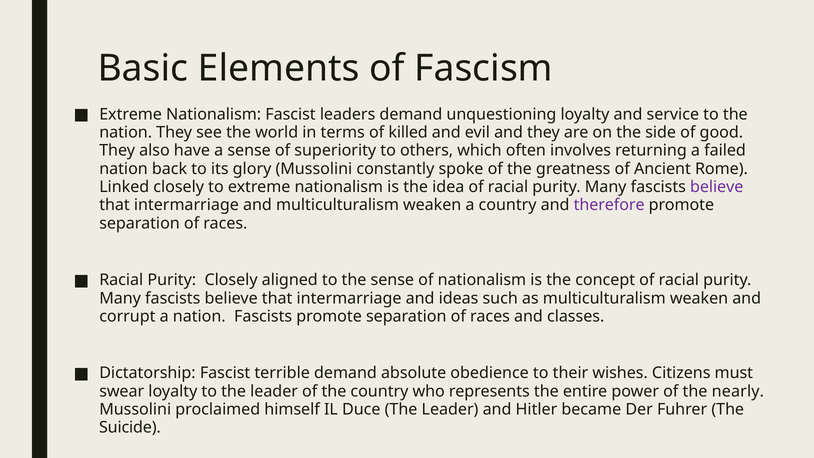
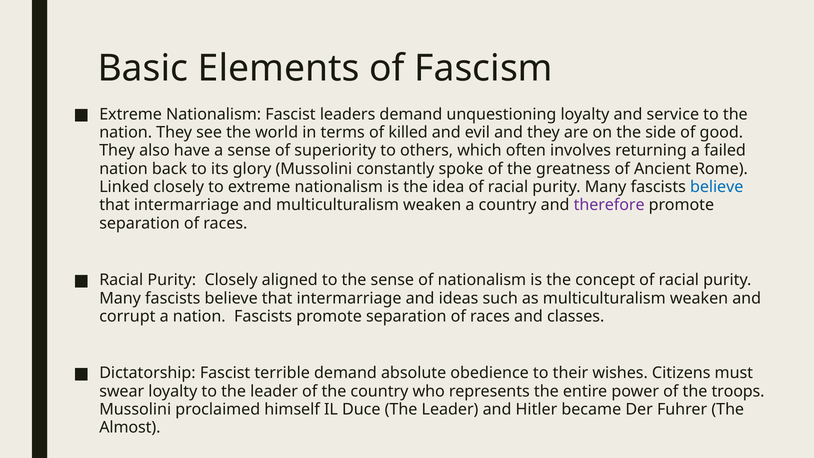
believe at (717, 187) colour: purple -> blue
nearly: nearly -> troops
Suicide: Suicide -> Almost
